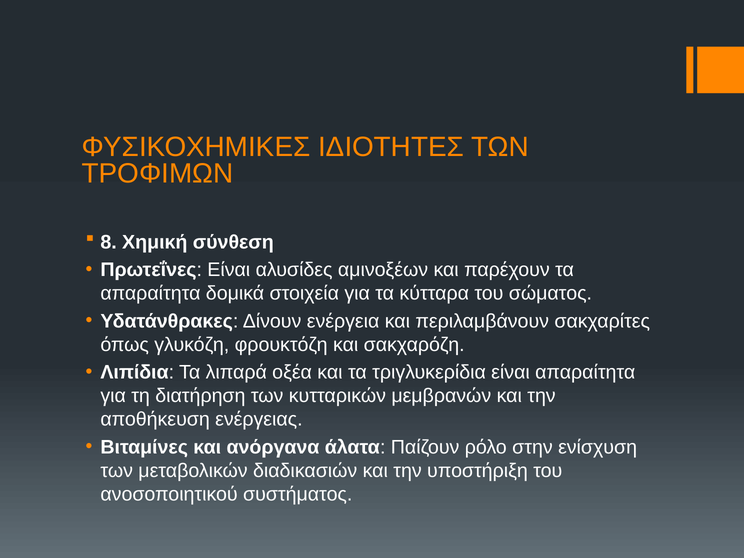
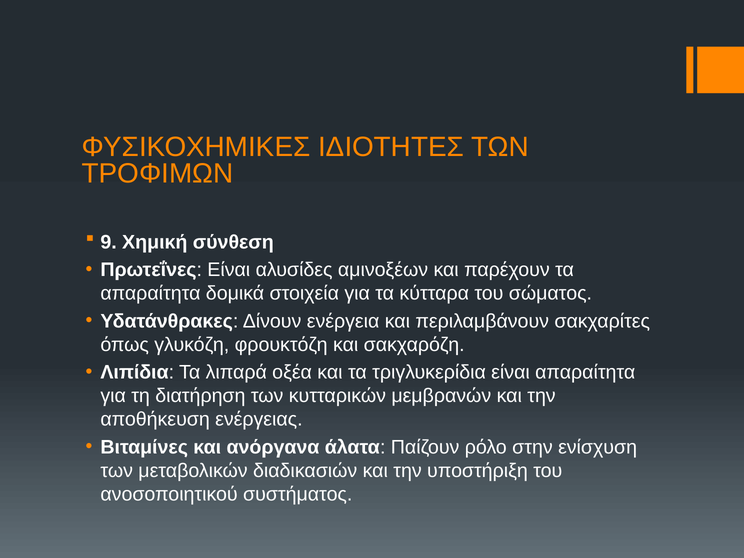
8: 8 -> 9
